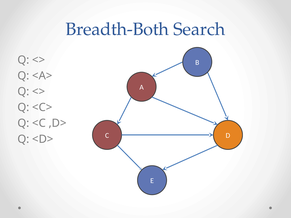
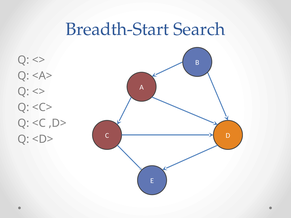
Breadth-Both: Breadth-Both -> Breadth-Start
